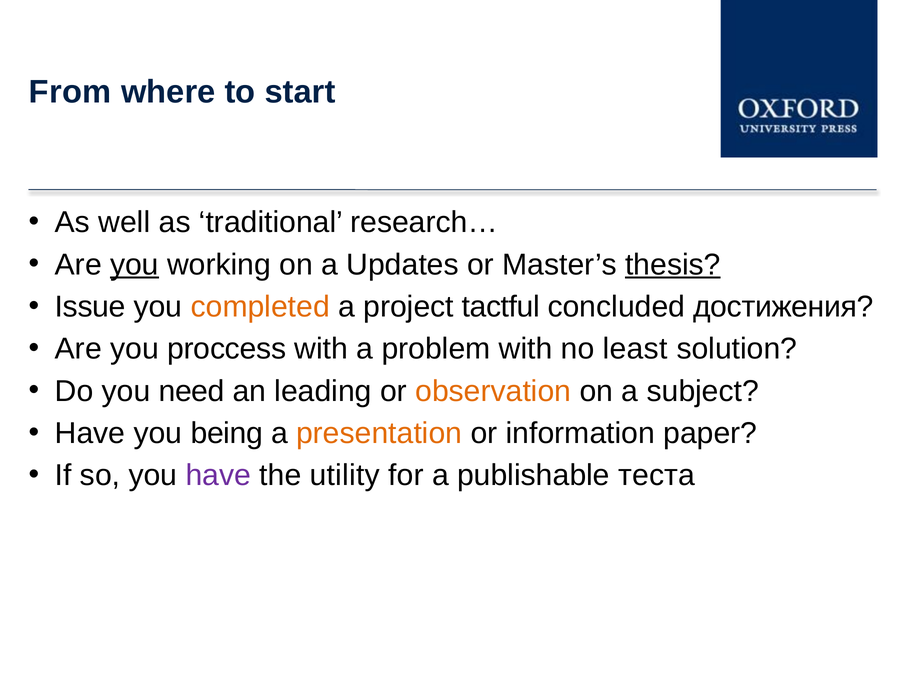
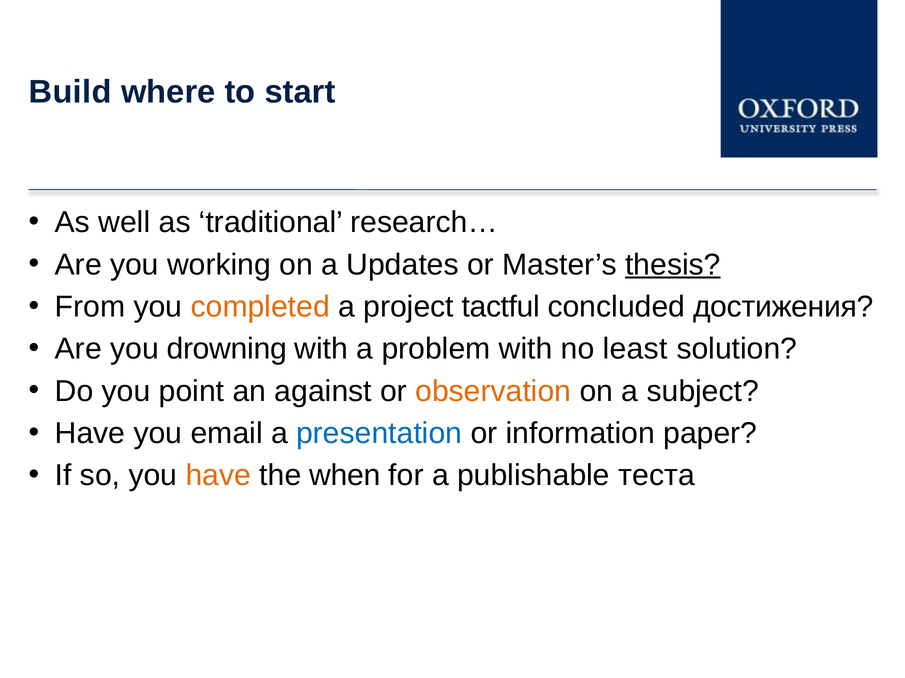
From: From -> Build
you at (134, 265) underline: present -> none
Issue: Issue -> From
proccess: proccess -> drowning
need: need -> point
leading: leading -> against
being: being -> email
presentation colour: orange -> blue
have at (218, 476) colour: purple -> orange
utility: utility -> when
